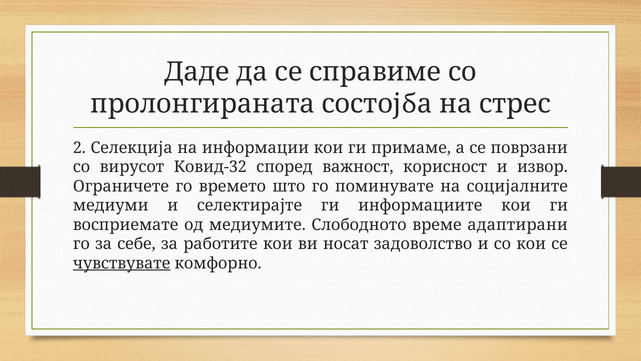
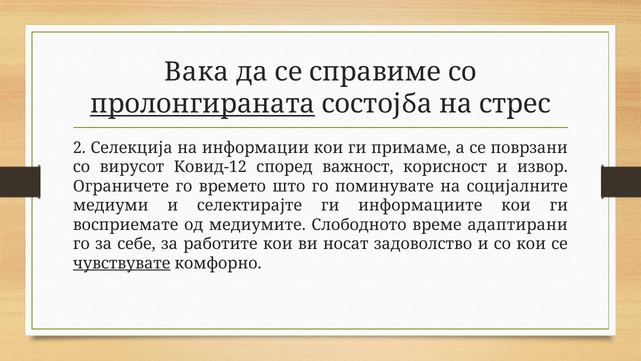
Даде: Даде -> Вака
пролонгираната underline: none -> present
Ковид-32: Ковид-32 -> Ковид-12
